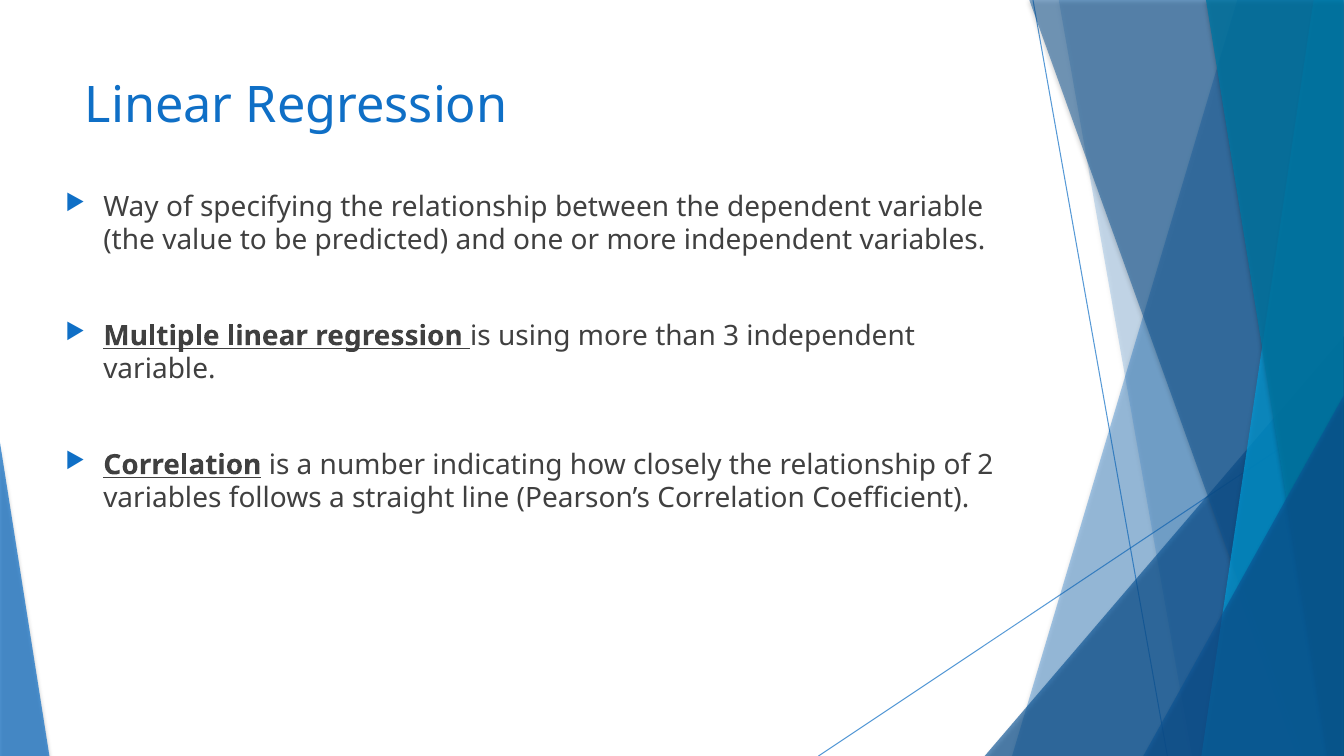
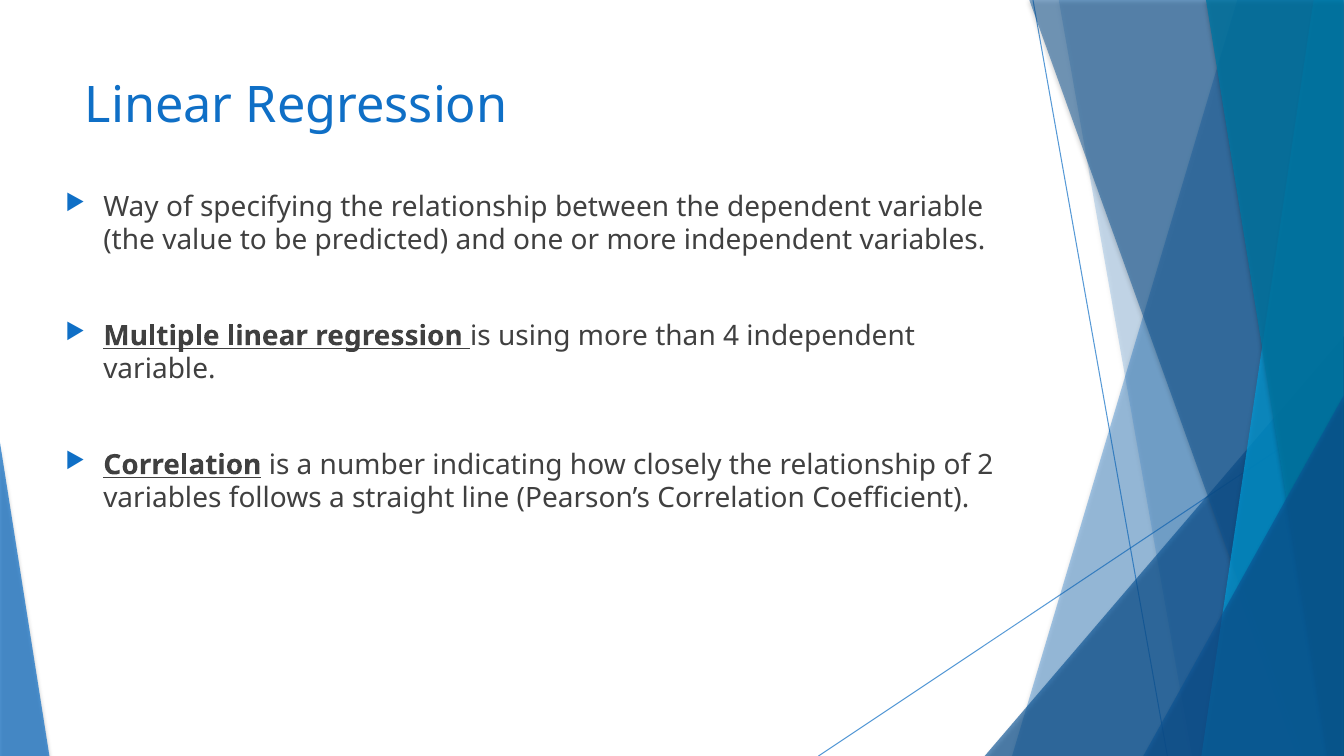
3: 3 -> 4
